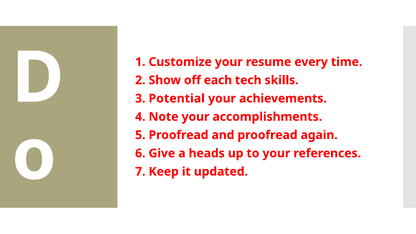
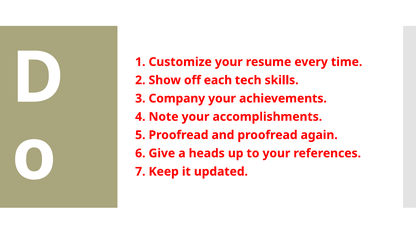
Potential: Potential -> Company
